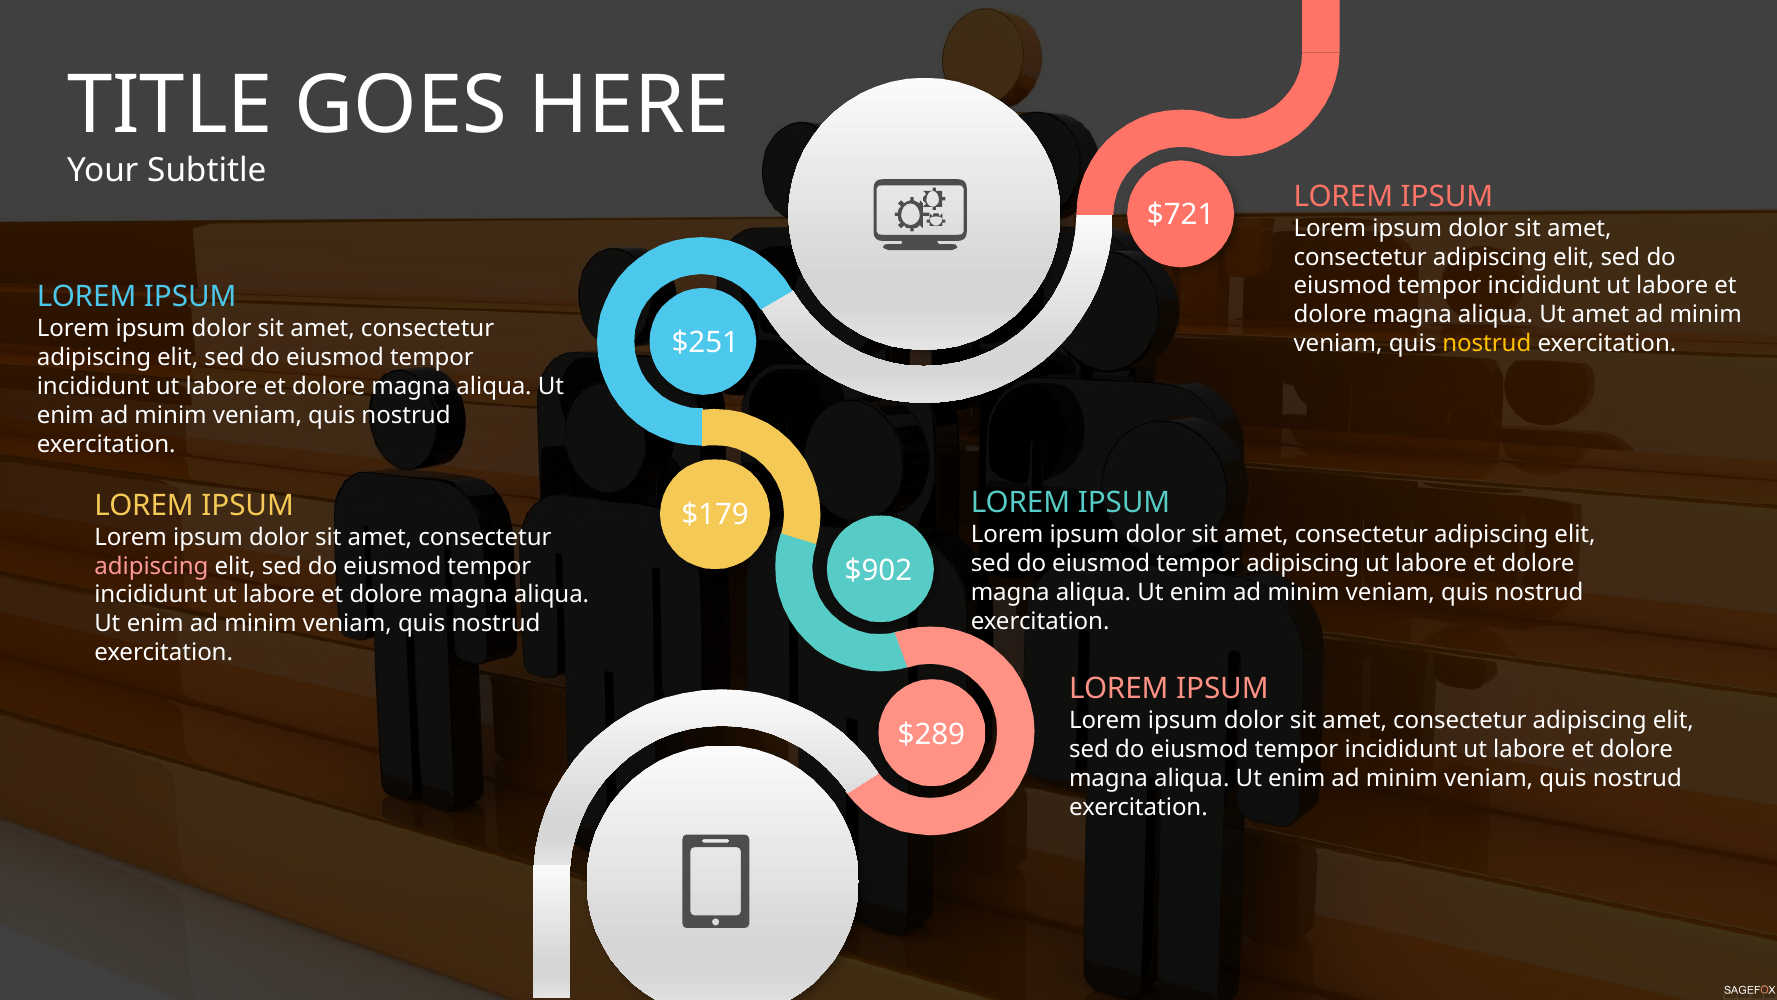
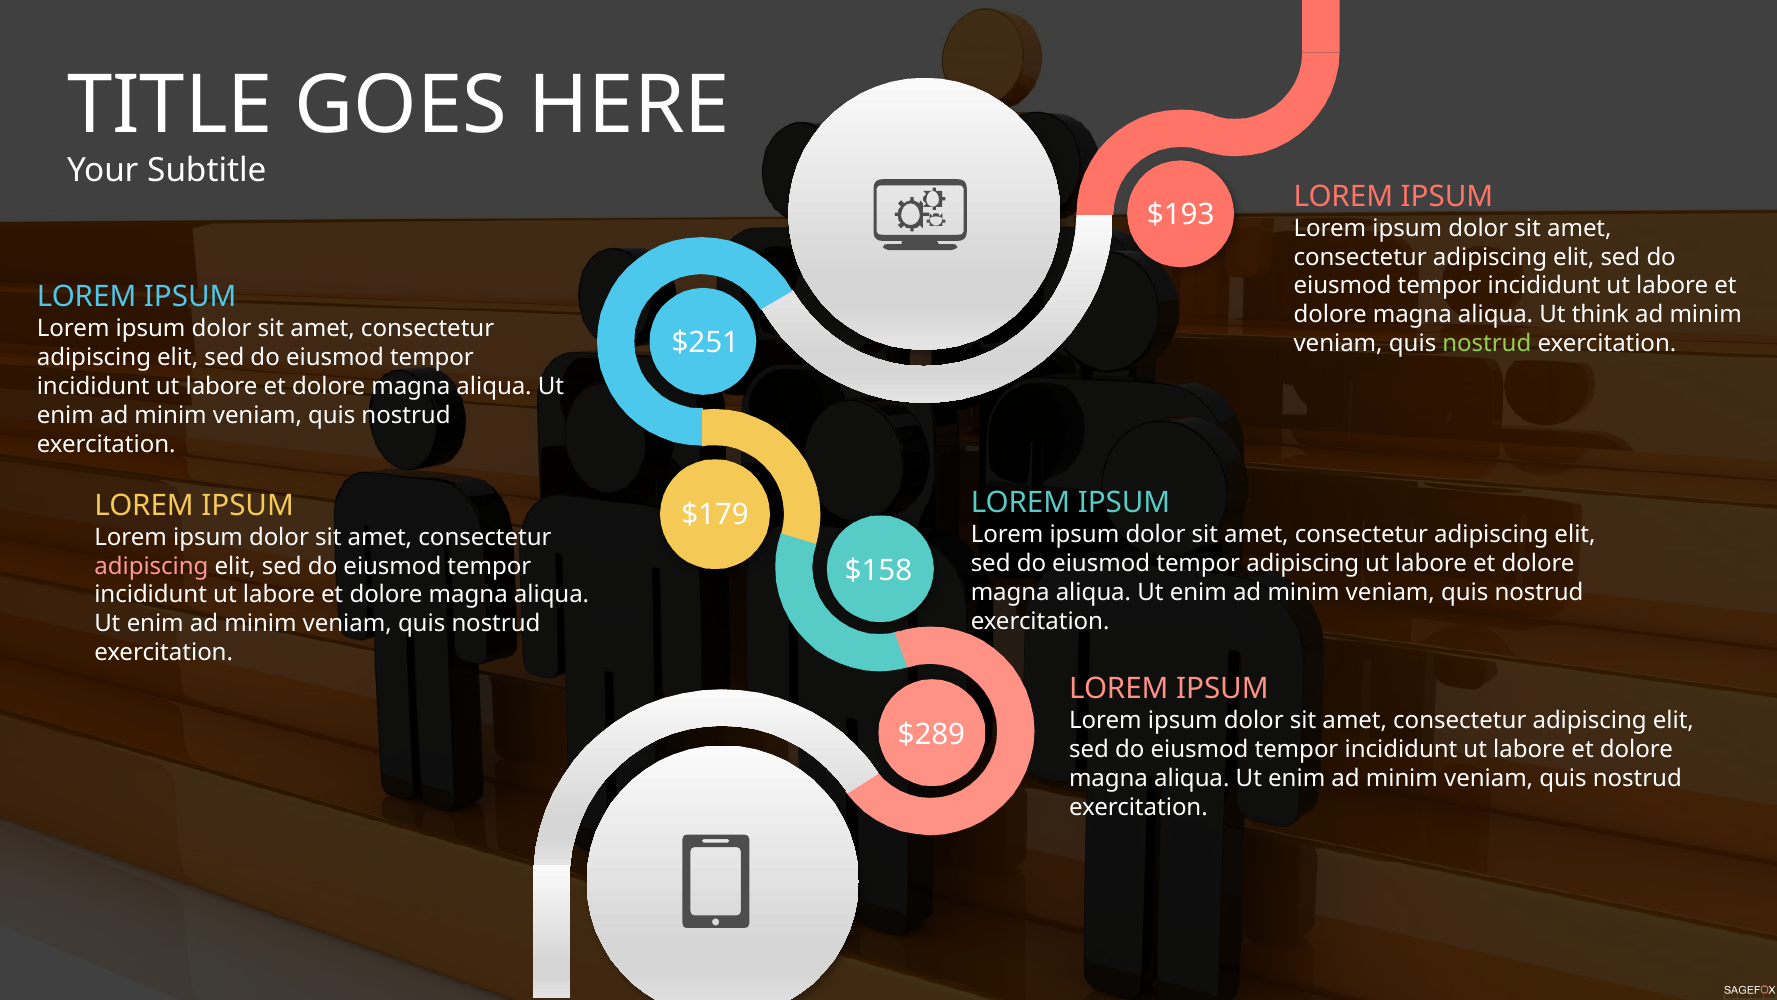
$721: $721 -> $193
Ut amet: amet -> think
nostrud at (1487, 344) colour: yellow -> light green
$902: $902 -> $158
